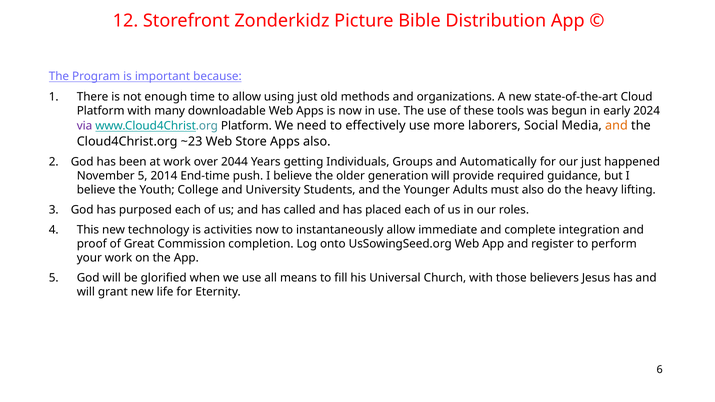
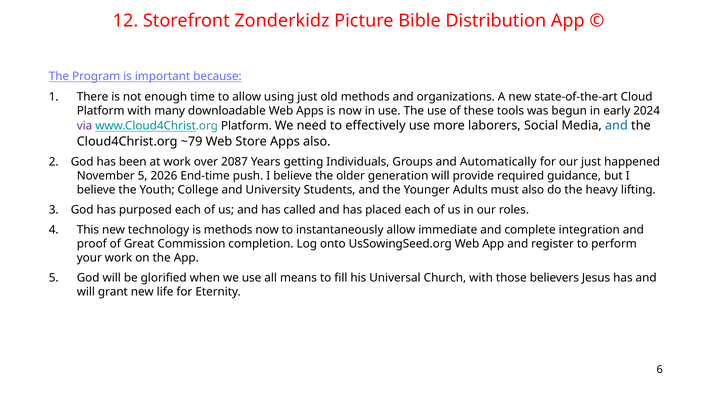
and at (616, 126) colour: orange -> blue
~23: ~23 -> ~79
2044: 2044 -> 2087
2014: 2014 -> 2026
is activities: activities -> methods
